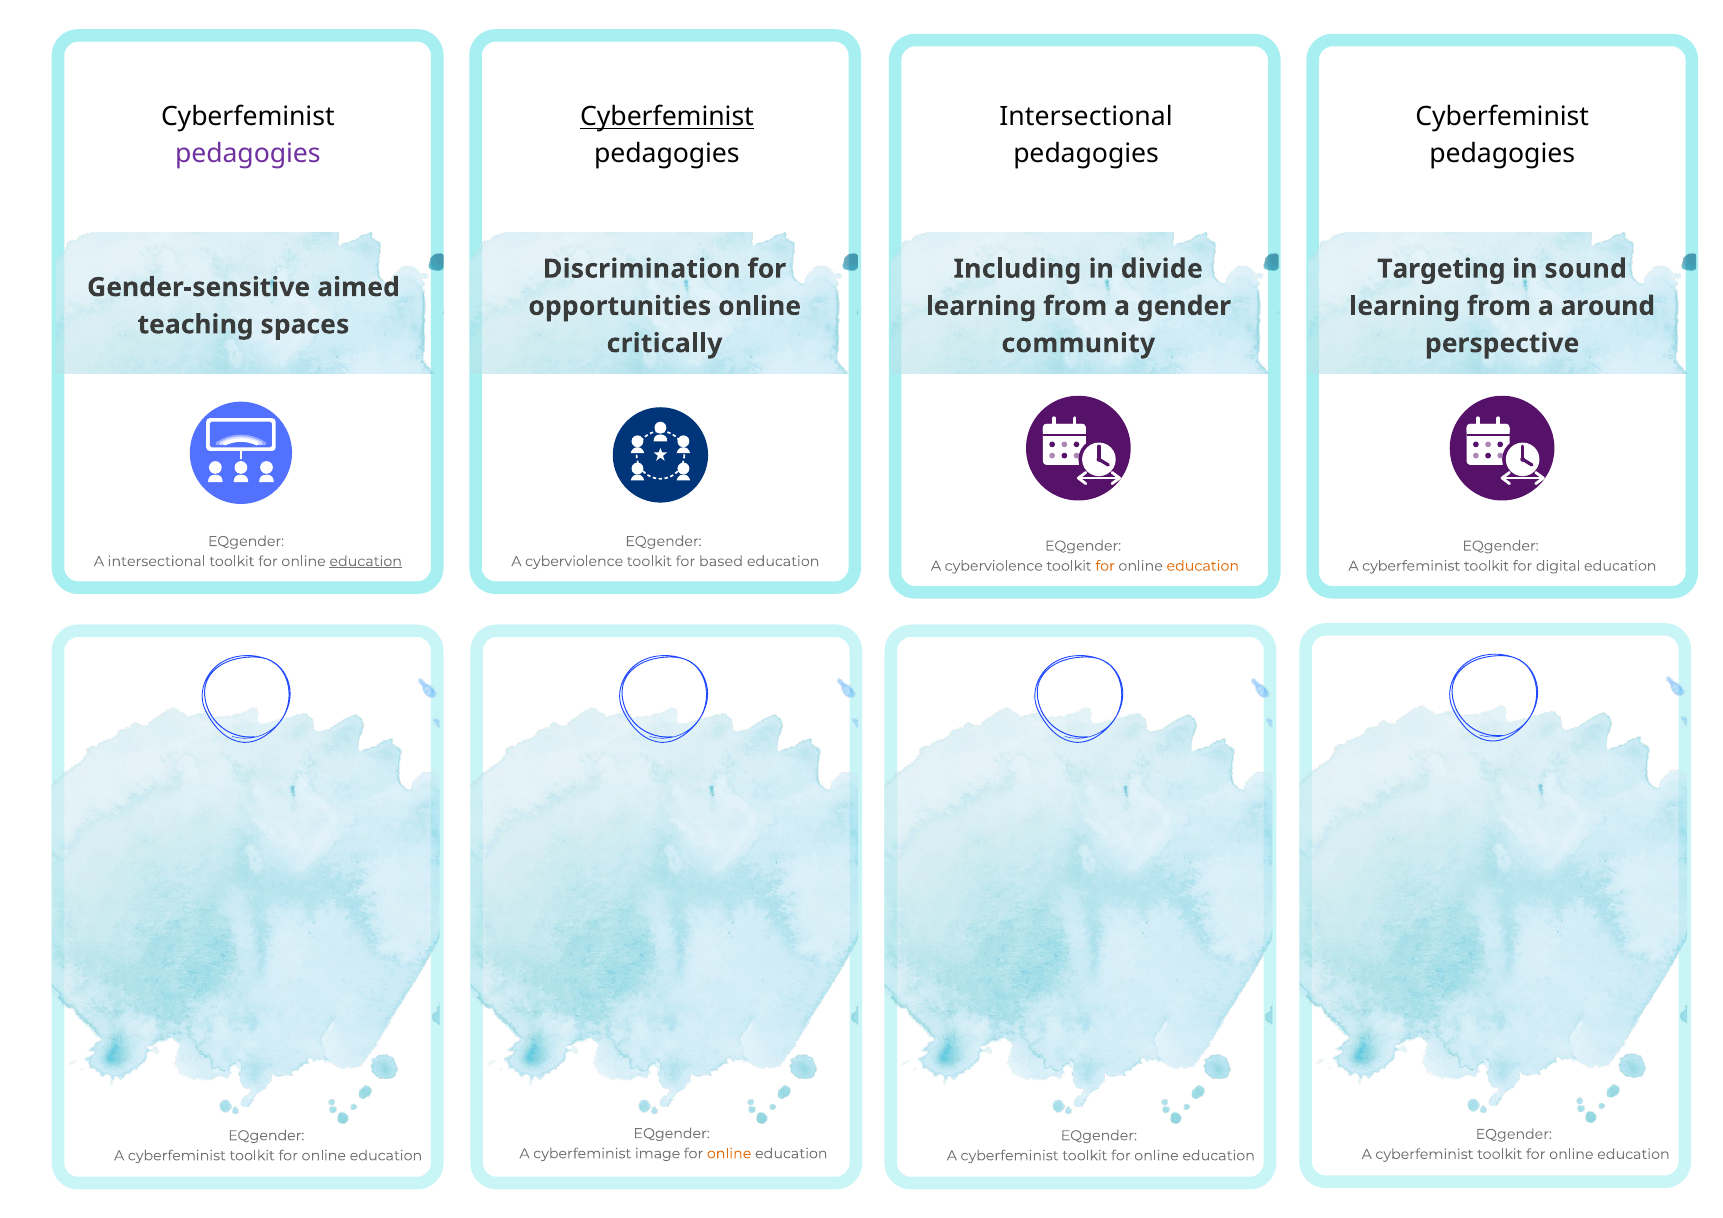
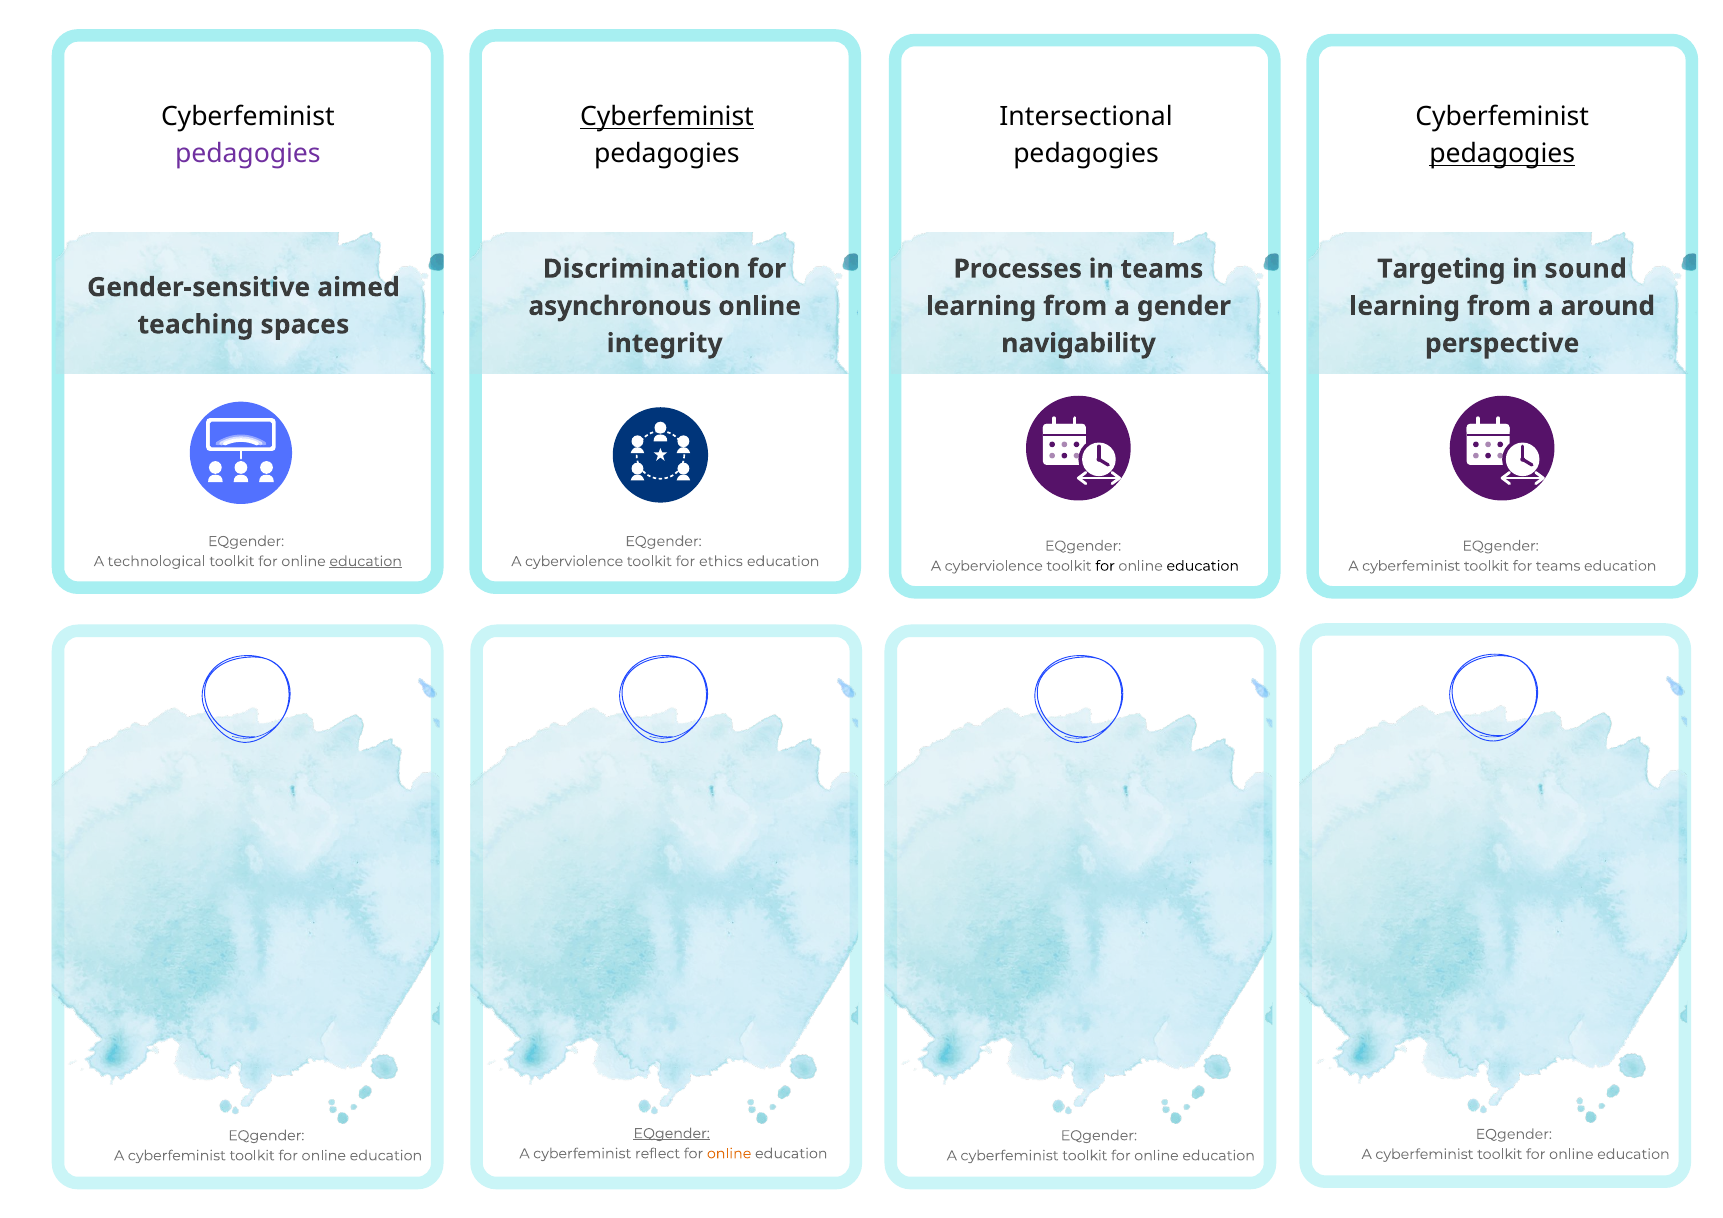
pedagogies at (1502, 154) underline: none -> present
Including: Including -> Processes
in divide: divide -> teams
opportunities: opportunities -> asynchronous
critically: critically -> integrity
community: community -> navigability
A intersectional: intersectional -> technological
based: based -> ethics
for at (1105, 566) colour: orange -> black
education at (1203, 566) colour: orange -> black
for digital: digital -> teams
EQgender at (672, 1133) underline: none -> present
image: image -> reflect
